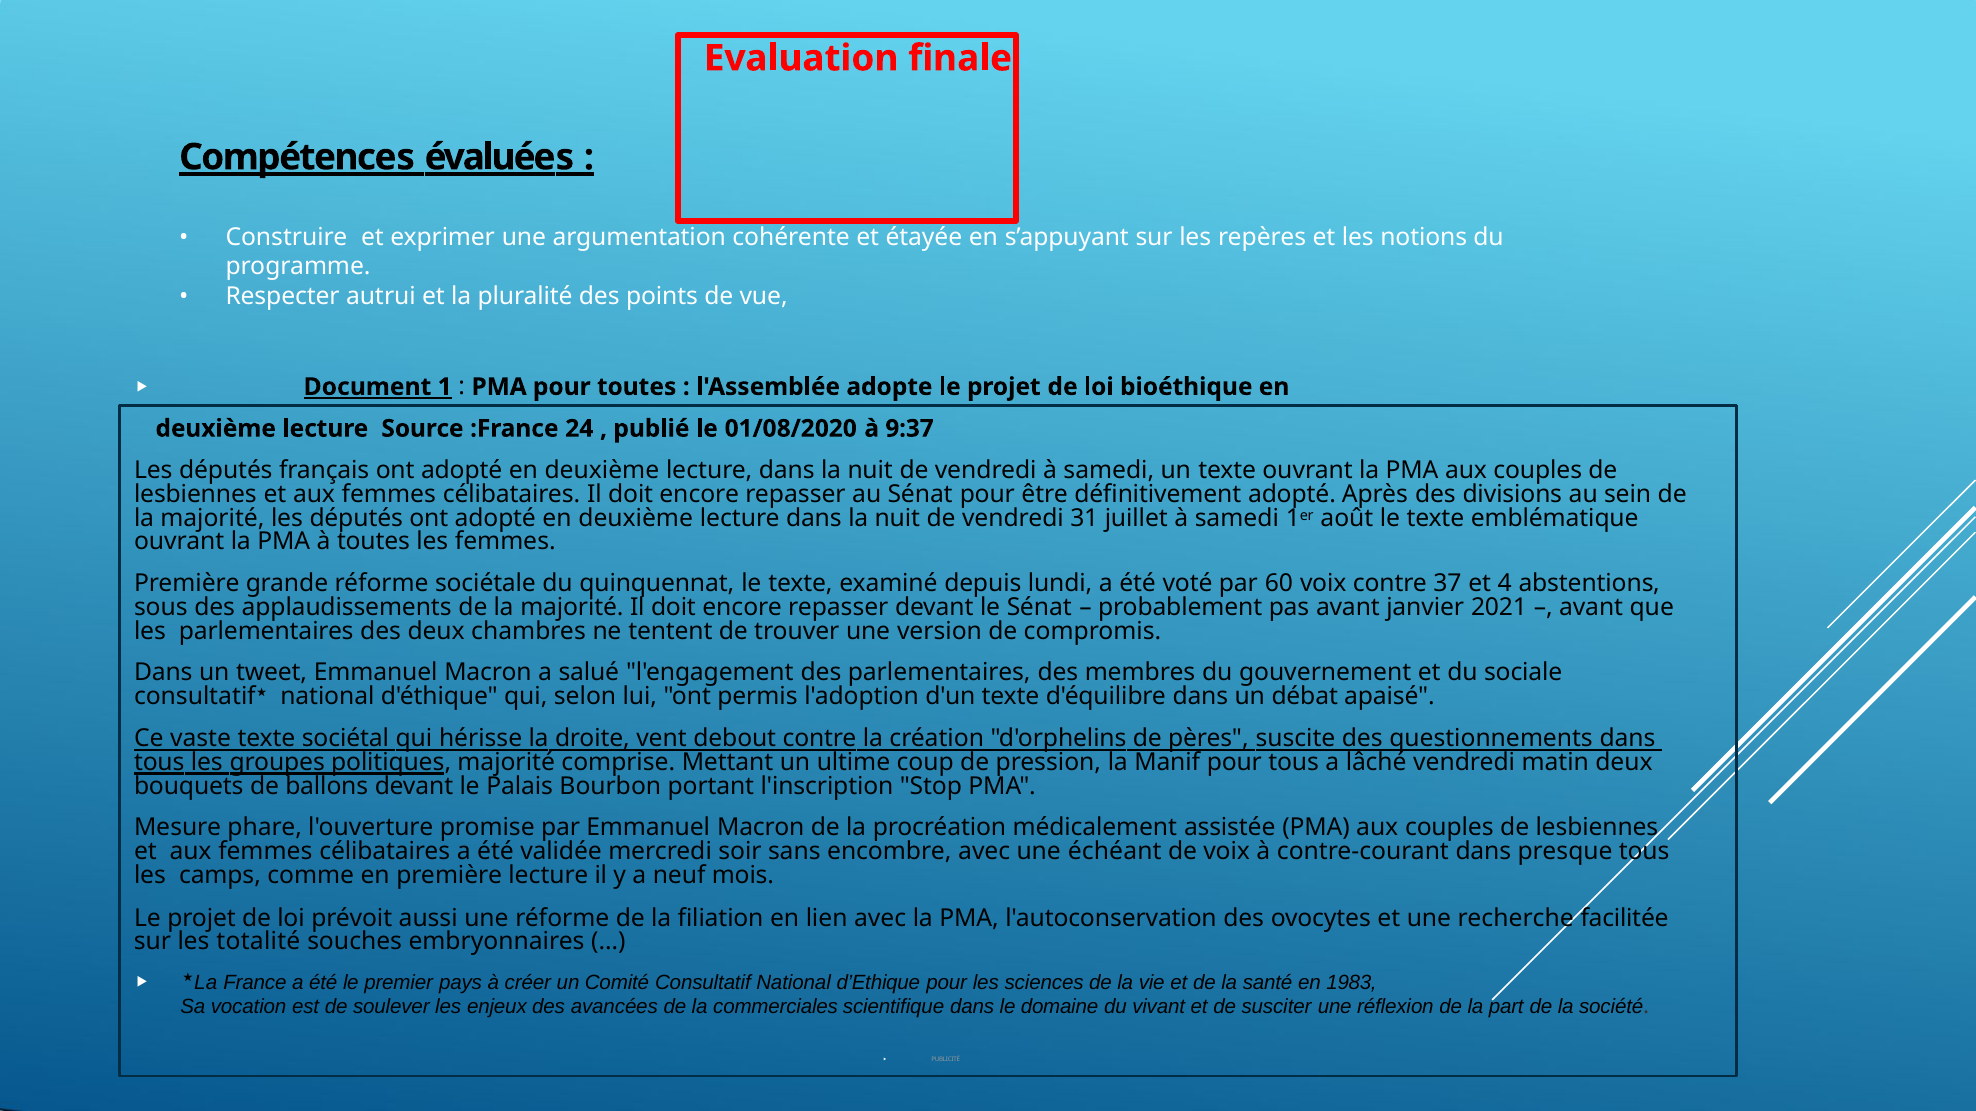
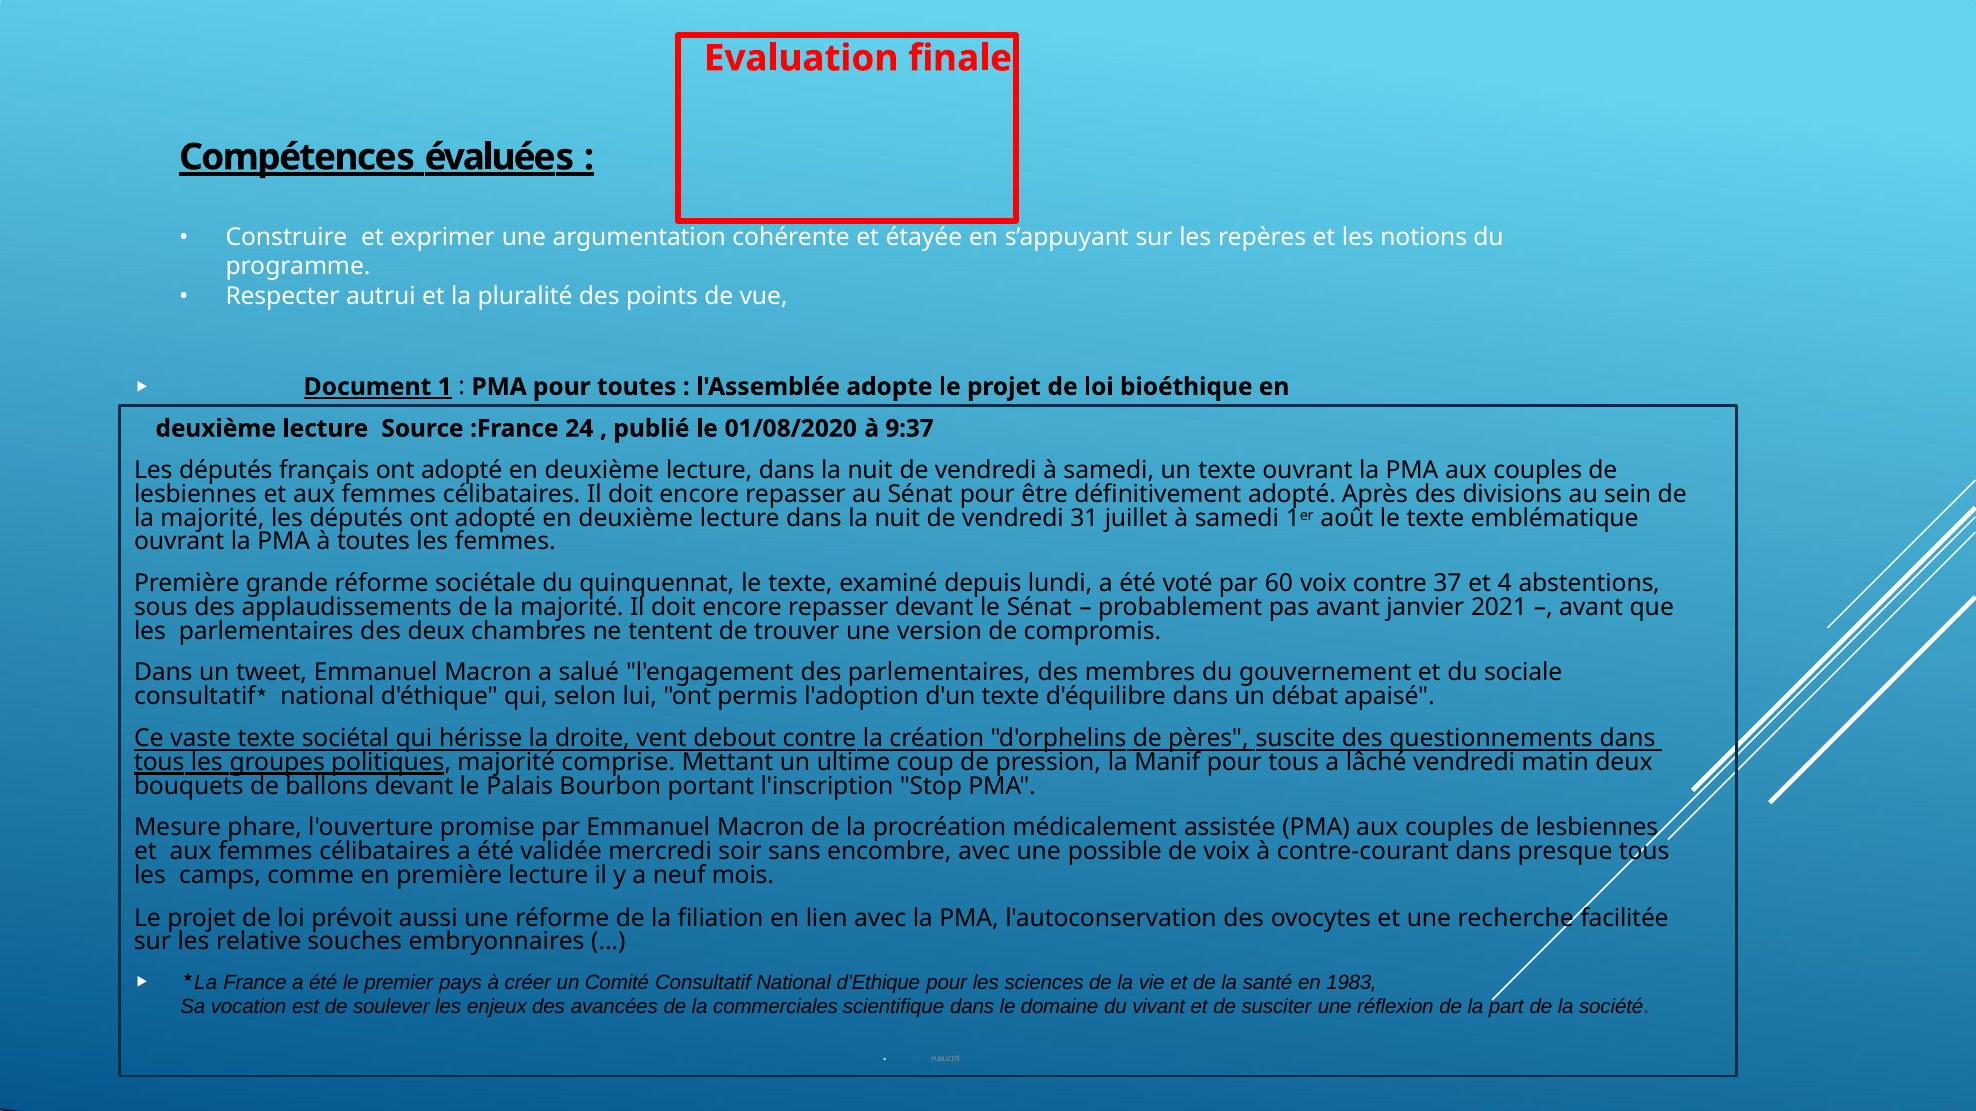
échéant: échéant -> possible
totalité: totalité -> relative
